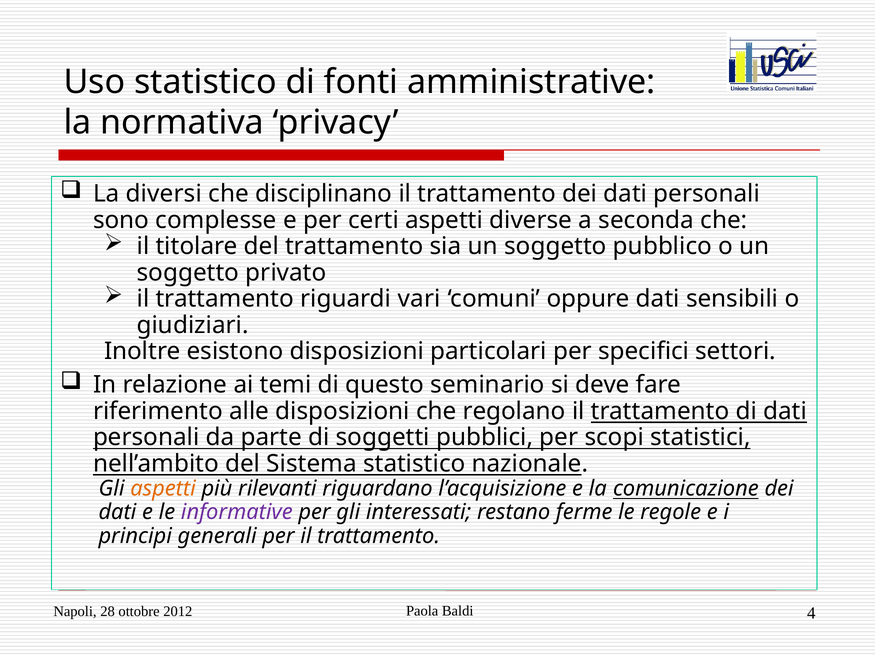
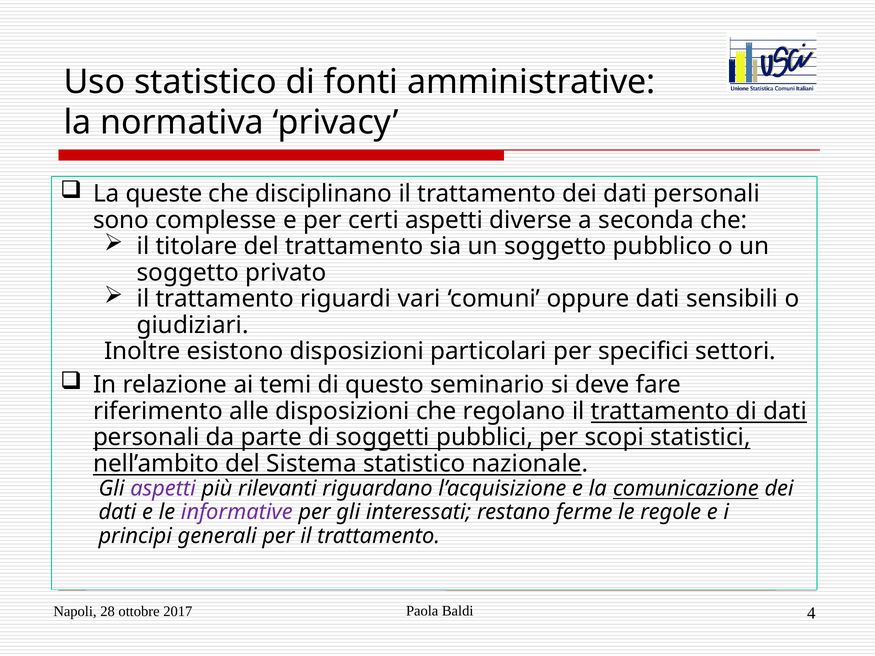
diversi: diversi -> queste
aspetti at (163, 489) colour: orange -> purple
2012: 2012 -> 2017
